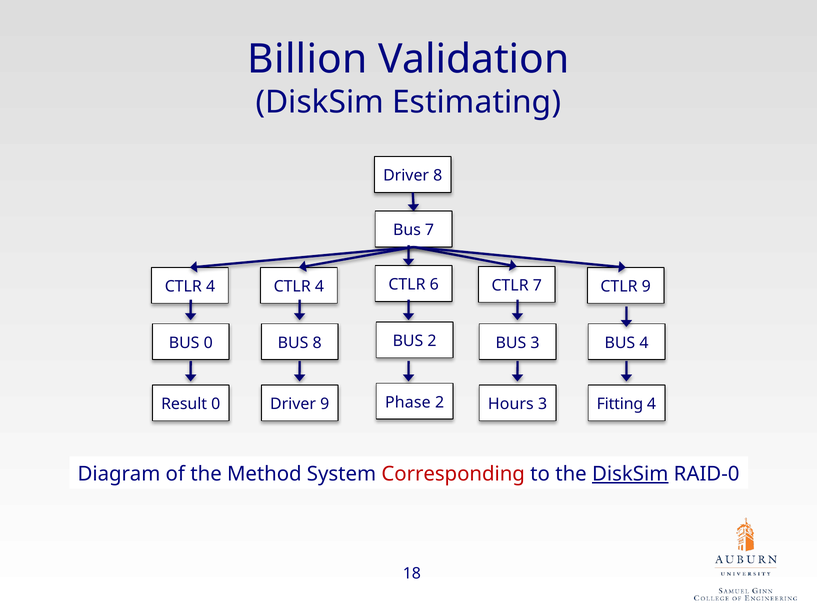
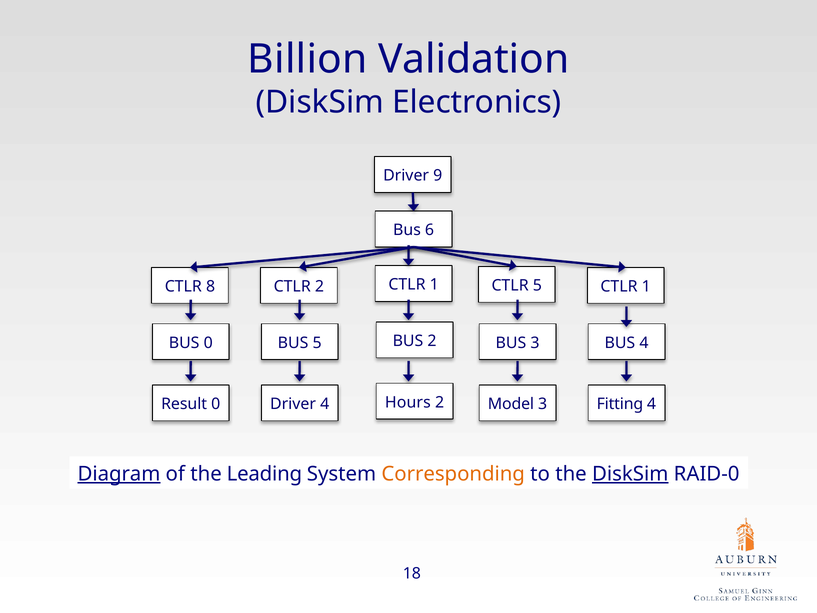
Estimating: Estimating -> Electronics
Driver 8: 8 -> 9
Bus 7: 7 -> 6
6 at (434, 285): 6 -> 1
CTLR 7: 7 -> 5
4 at (211, 286): 4 -> 8
4 at (319, 286): 4 -> 2
9 at (646, 286): 9 -> 1
BUS 8: 8 -> 5
Phase: Phase -> Hours
Driver 9: 9 -> 4
Hours: Hours -> Model
Diagram underline: none -> present
Method: Method -> Leading
Corresponding colour: red -> orange
